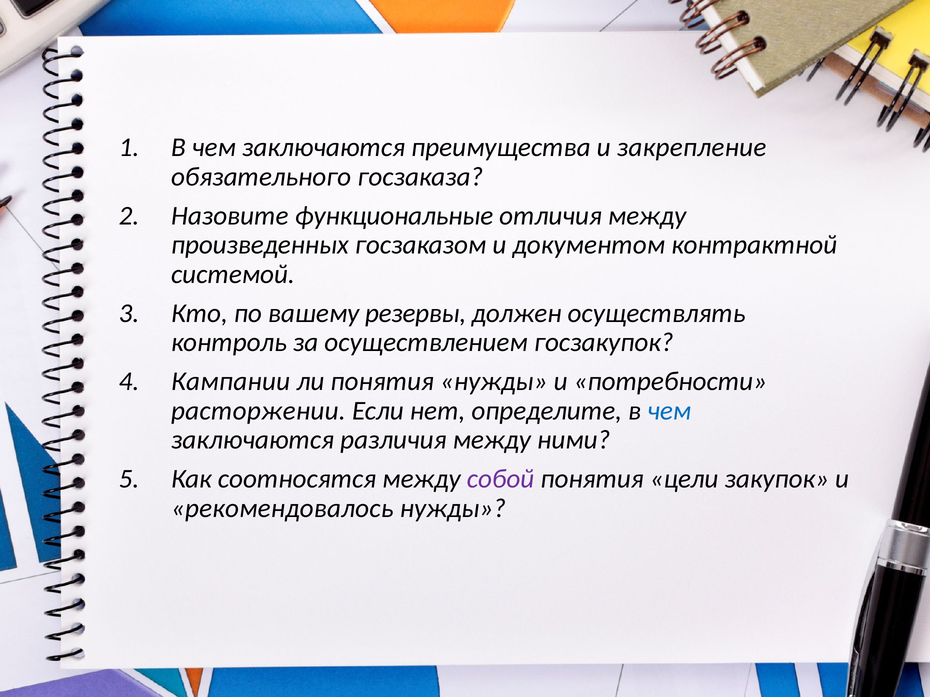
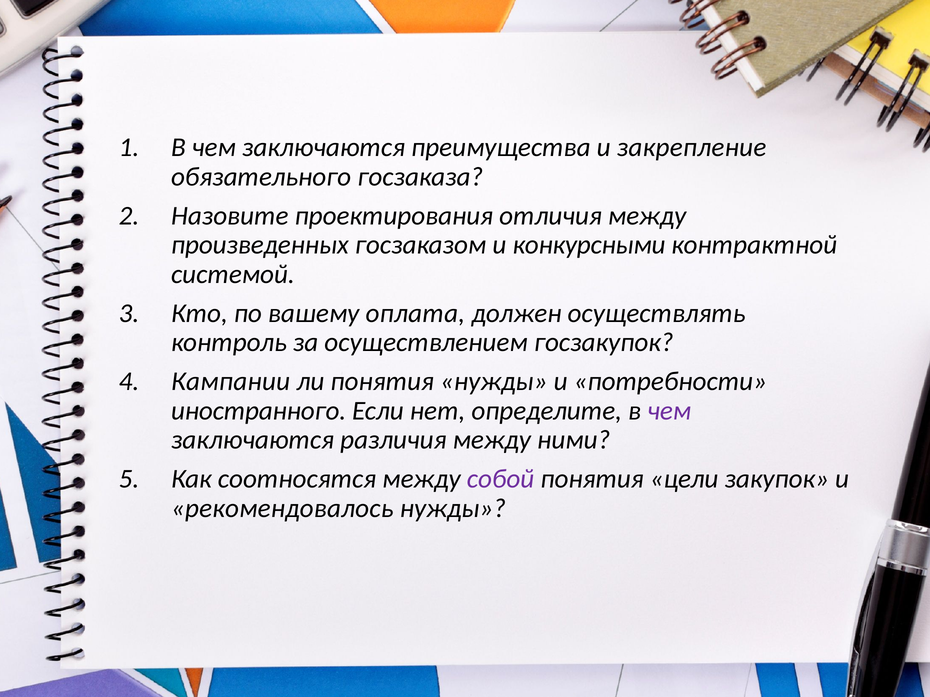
функциональные: функциональные -> проектирования
документом: документом -> конкурсными
резервы: резервы -> оплата
расторжении: расторжении -> иностранного
чем at (669, 411) colour: blue -> purple
